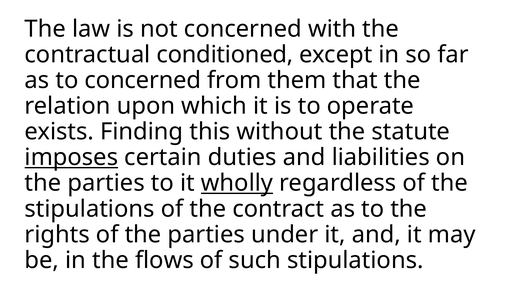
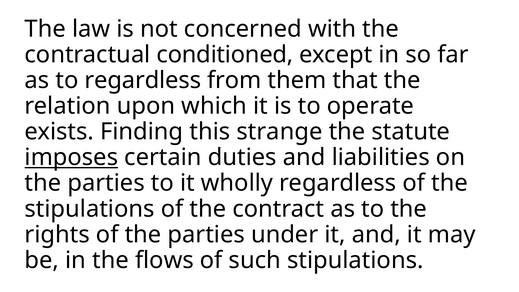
to concerned: concerned -> regardless
without: without -> strange
wholly underline: present -> none
